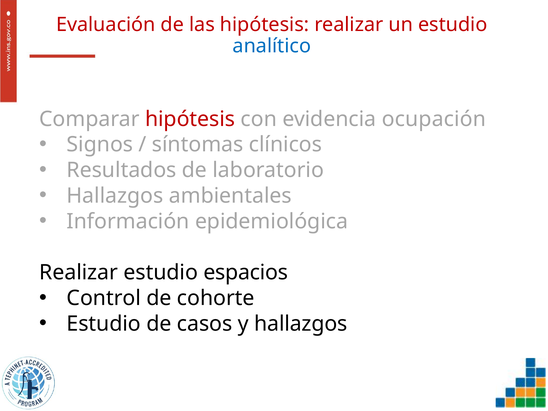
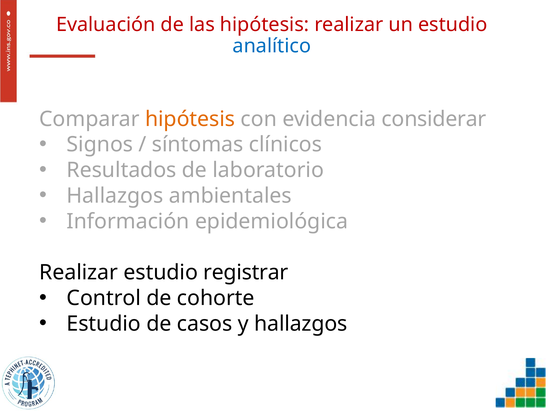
hipótesis at (190, 119) colour: red -> orange
ocupación: ocupación -> considerar
espacios: espacios -> registrar
